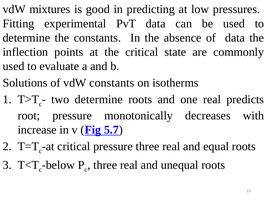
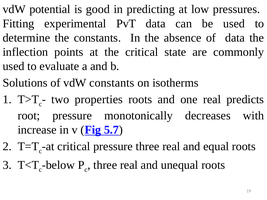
mixtures: mixtures -> potential
two determine: determine -> properties
